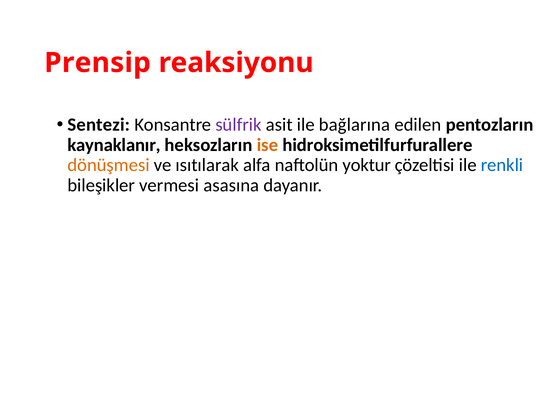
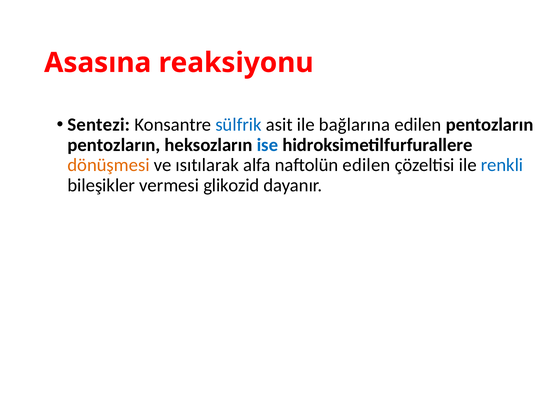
Prensip: Prensip -> Asasına
sülfrik colour: purple -> blue
kaynaklanır at (114, 145): kaynaklanır -> pentozların
ise colour: orange -> blue
naftolün yoktur: yoktur -> edilen
asasına: asasına -> glikozid
